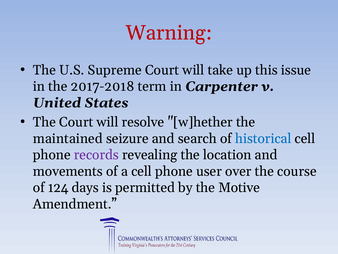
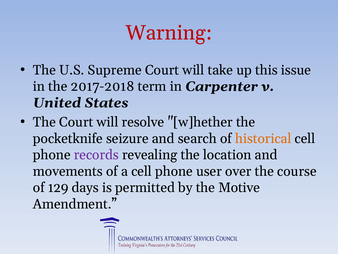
maintained: maintained -> pocketknife
historical colour: blue -> orange
124: 124 -> 129
